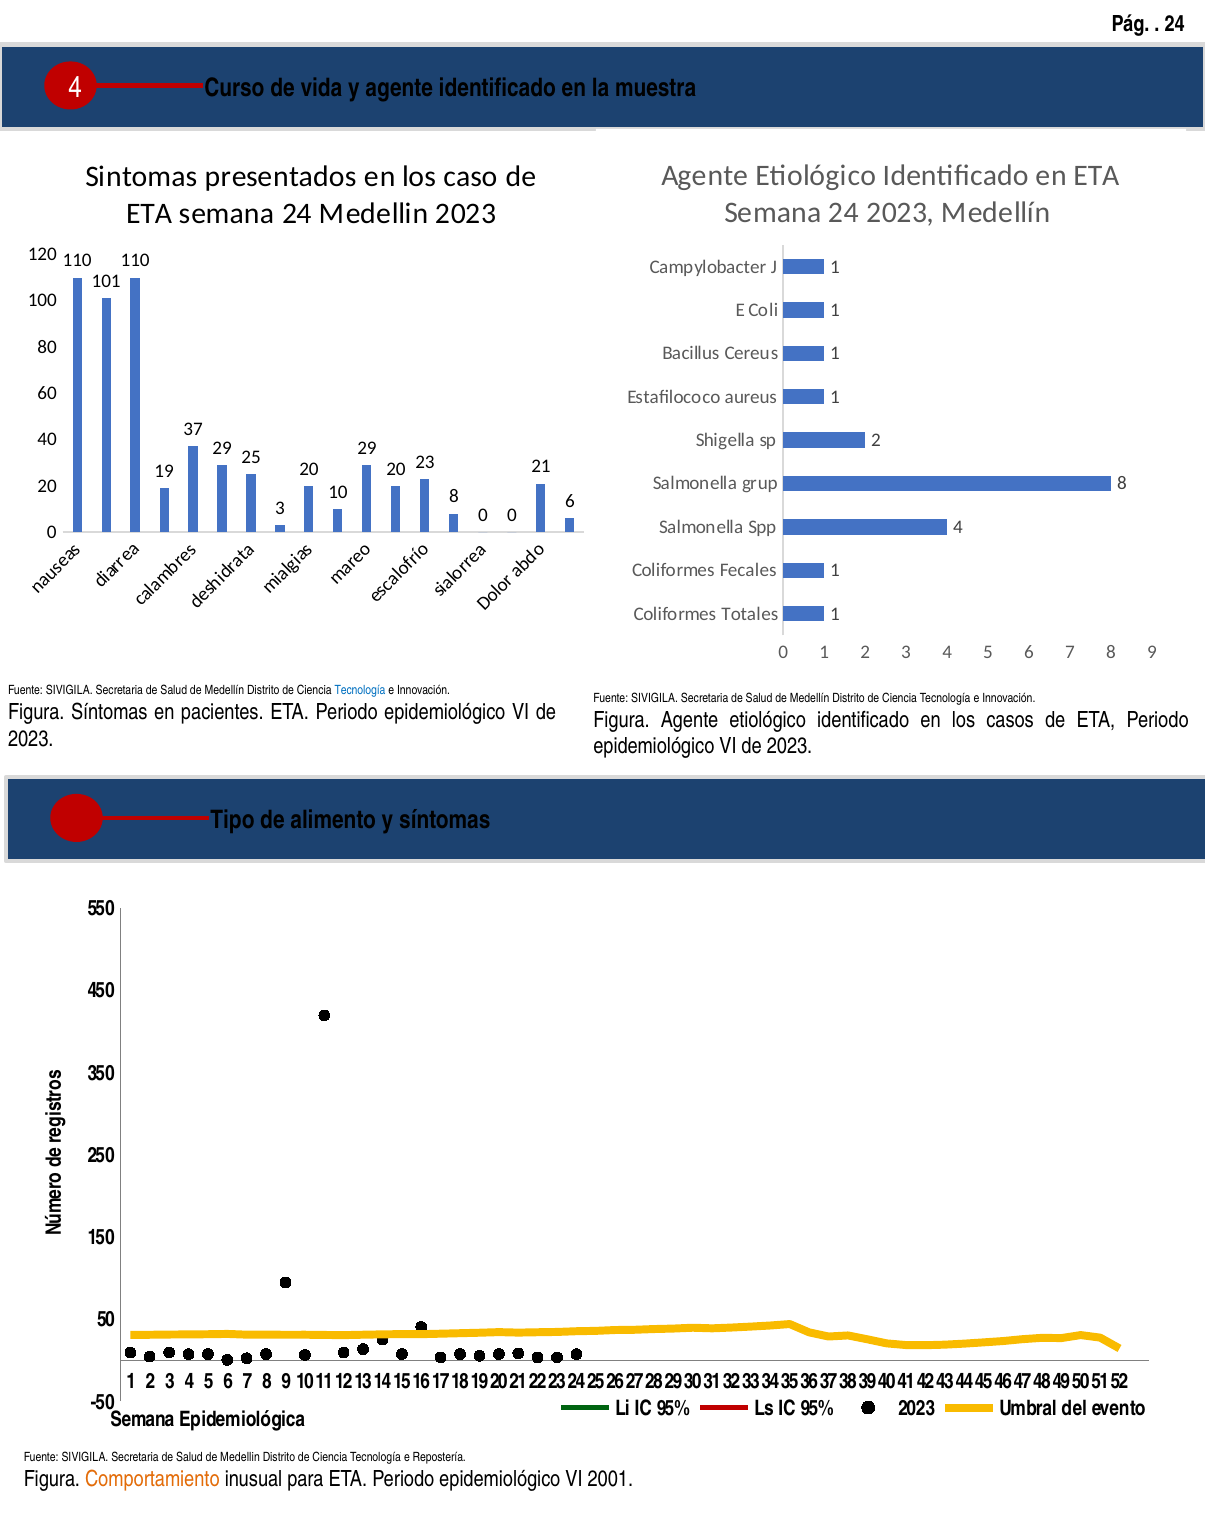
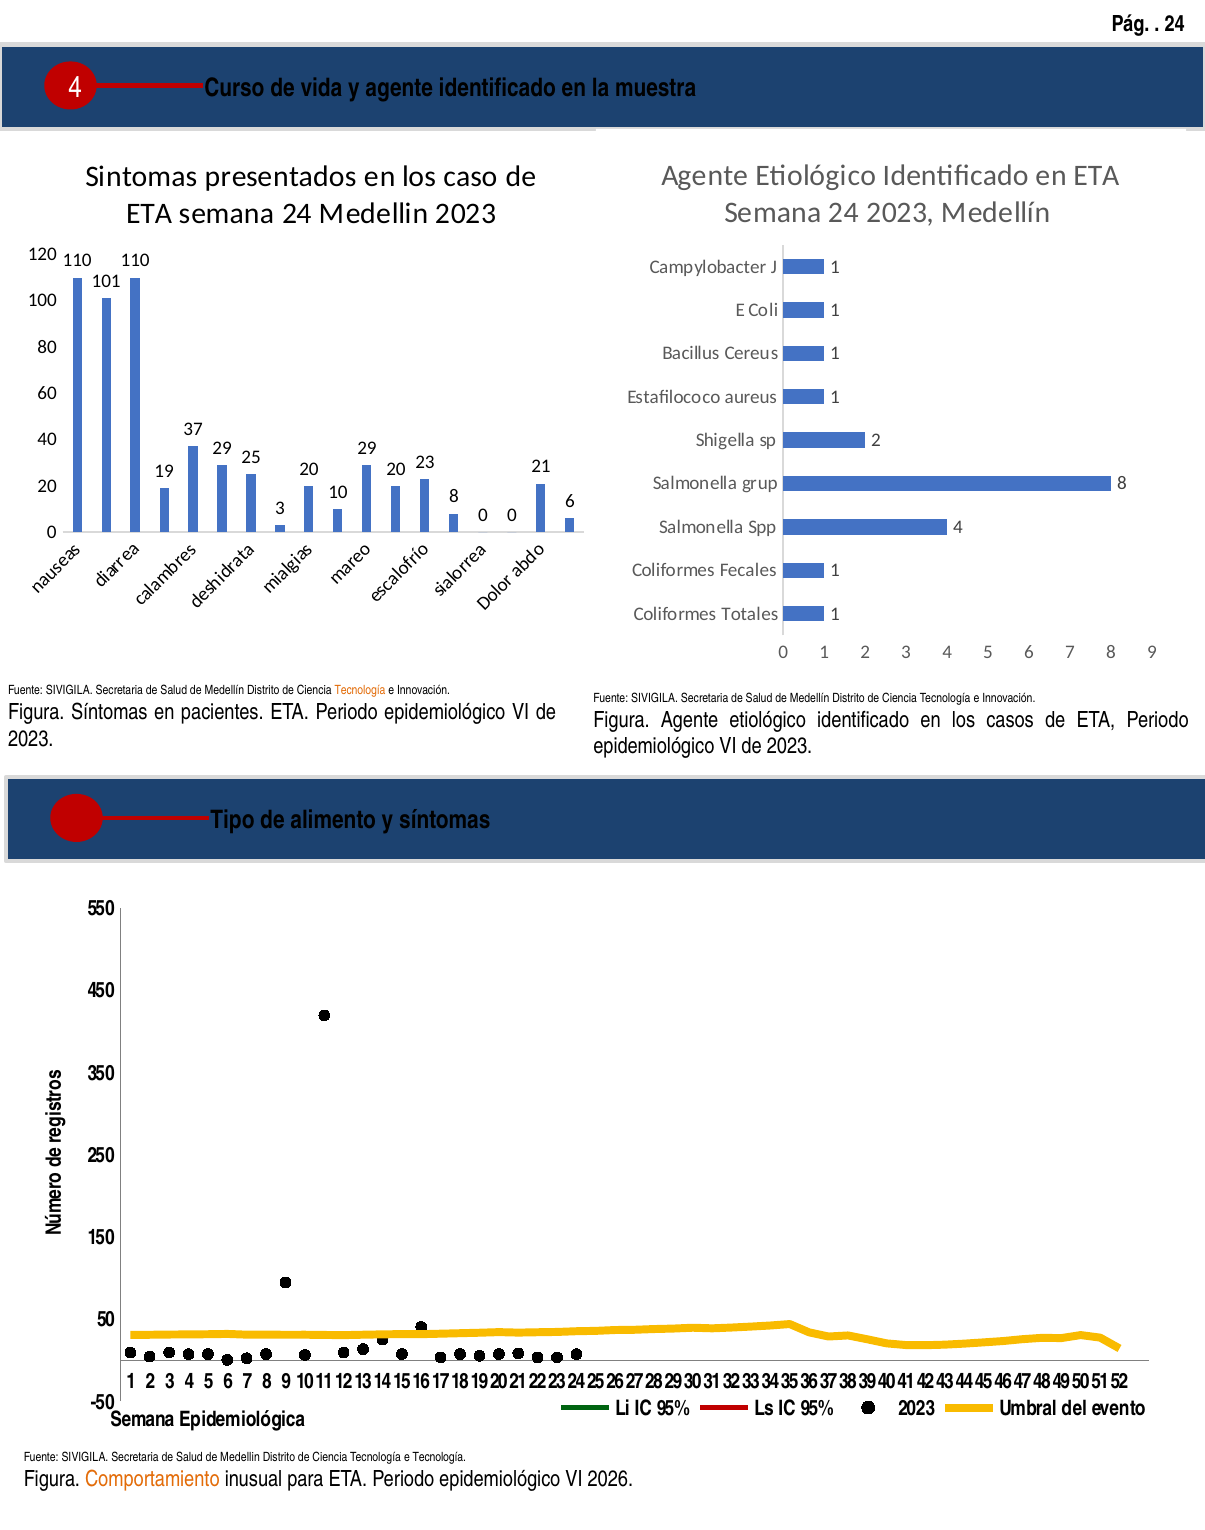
Tecnología at (360, 691) colour: blue -> orange
e Repostería: Repostería -> Tecnología
2001: 2001 -> 2026
